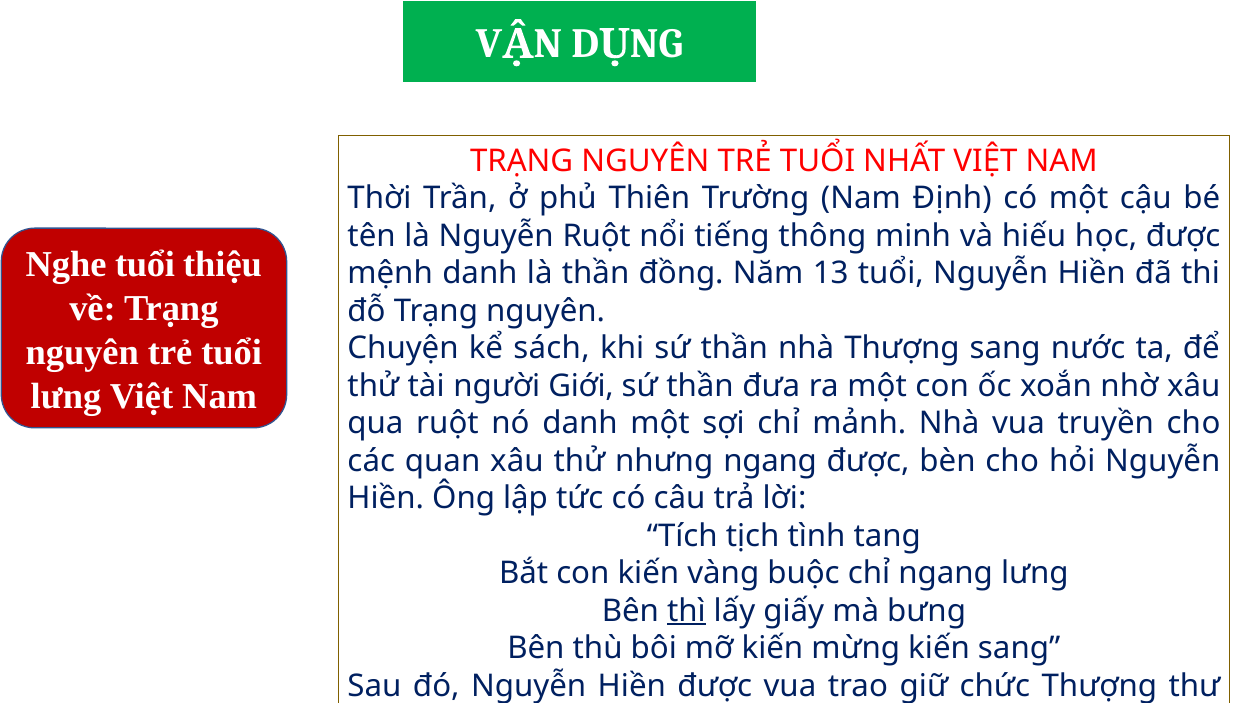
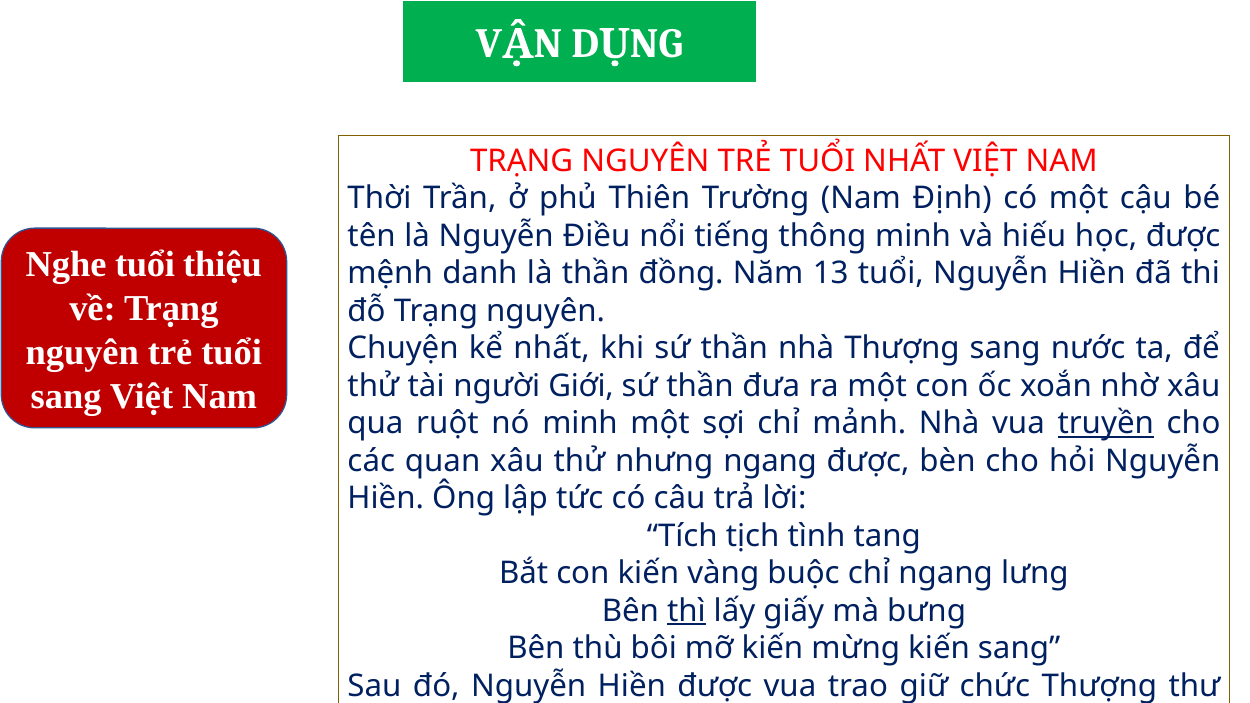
Nguyễn Ruột: Ruột -> Điều
kể sách: sách -> nhất
lưng at (66, 396): lưng -> sang
nó danh: danh -> minh
truyền underline: none -> present
